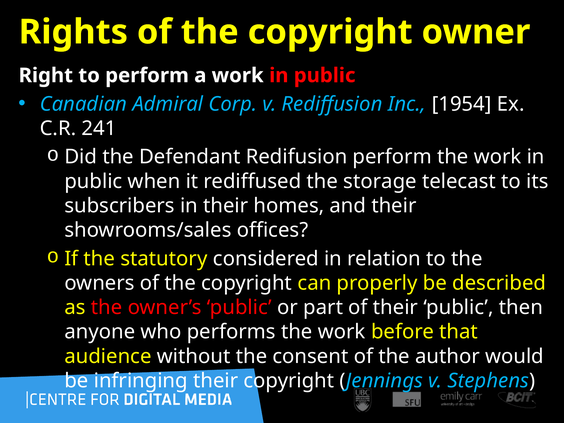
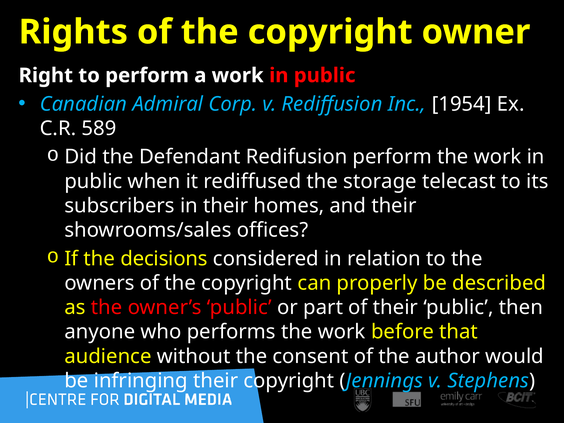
241: 241 -> 589
statutory: statutory -> decisions
